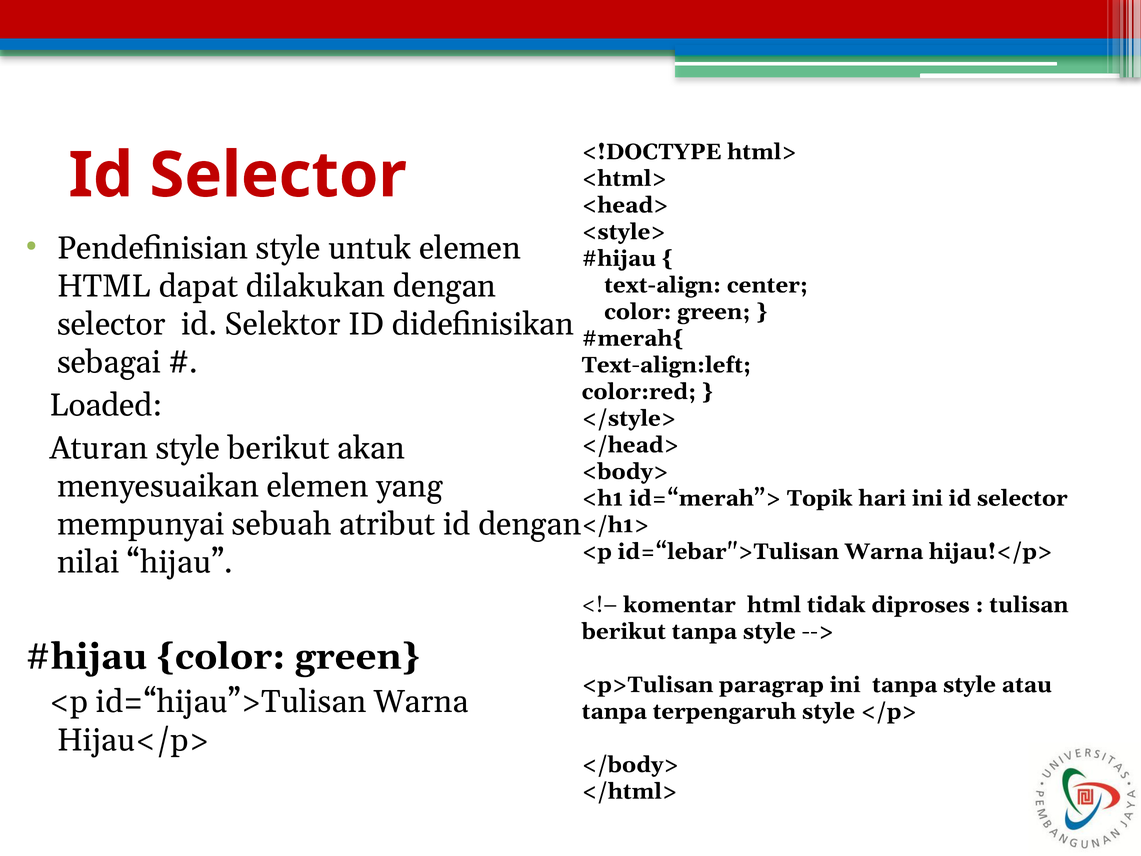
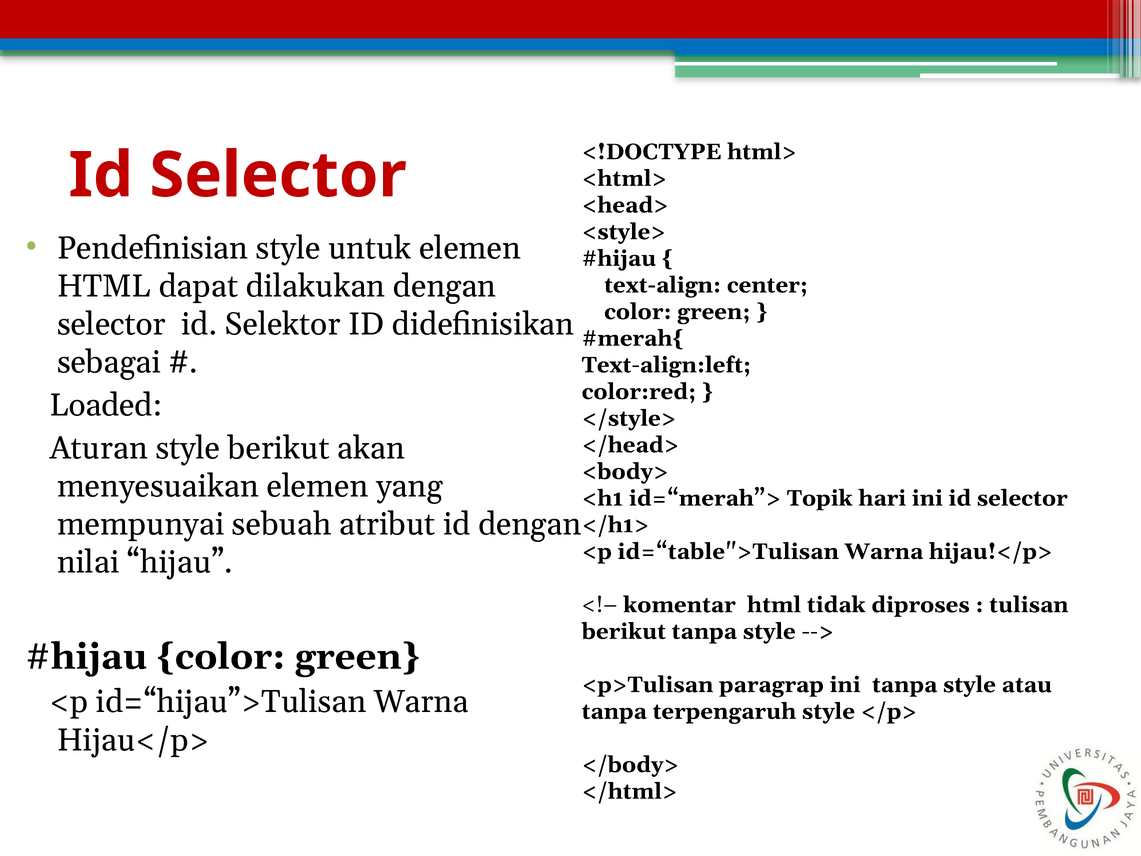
id=“lebar">Tulisan: id=“lebar">Tulisan -> id=“table">Tulisan
